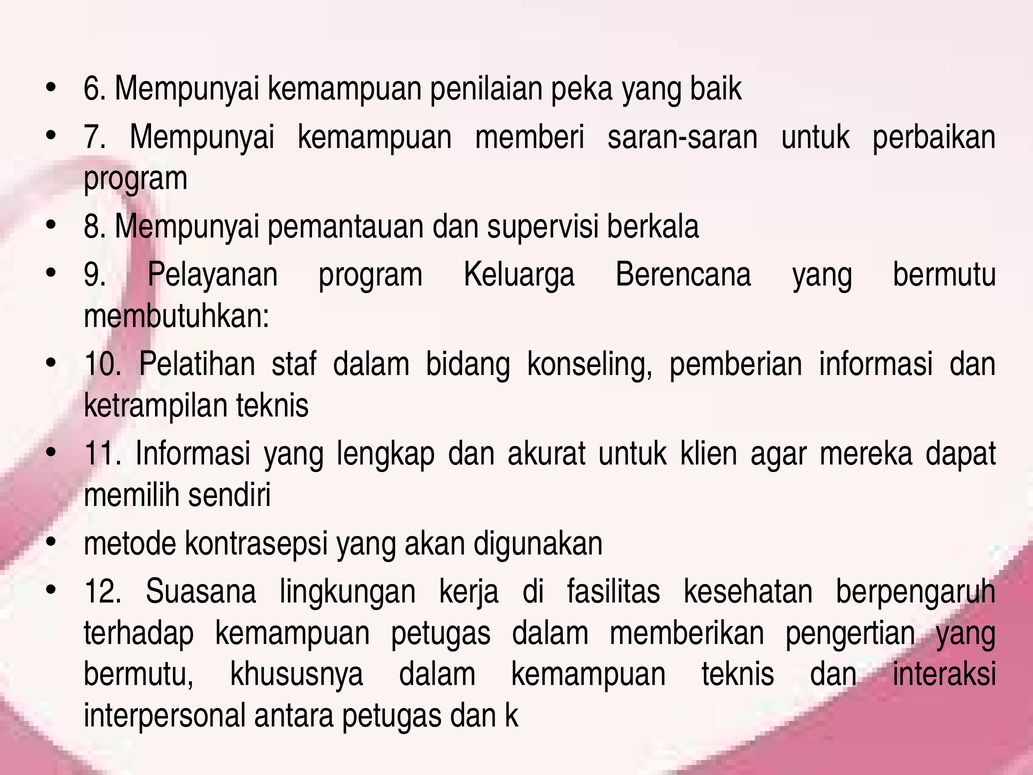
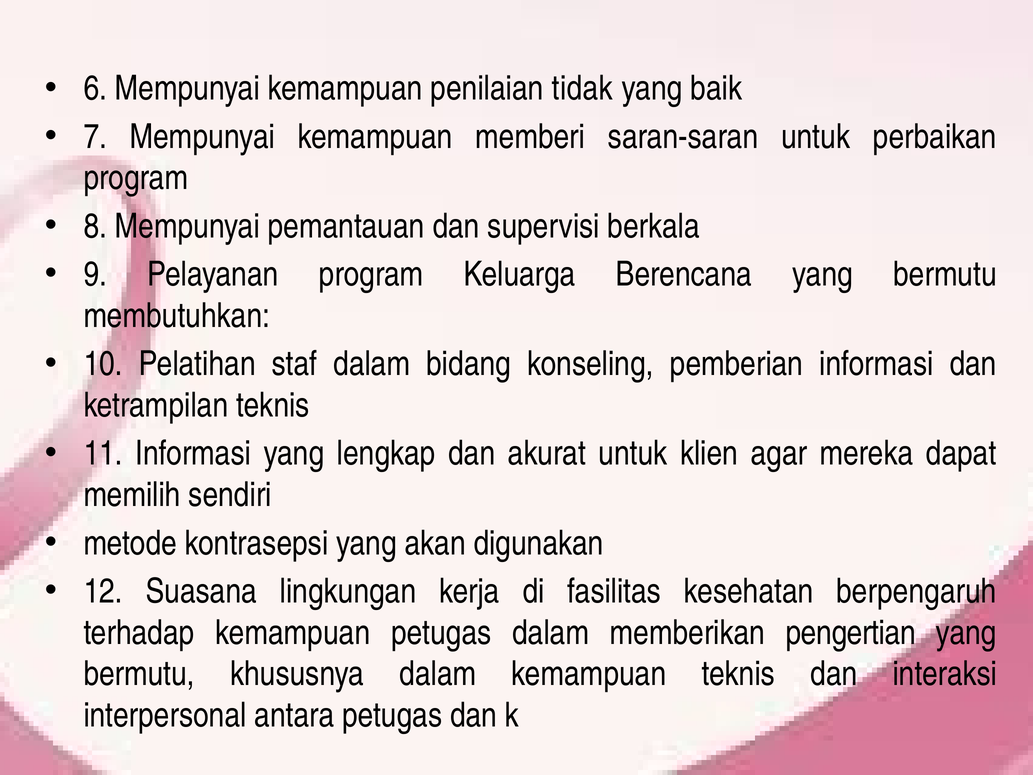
peka: peka -> tidak
